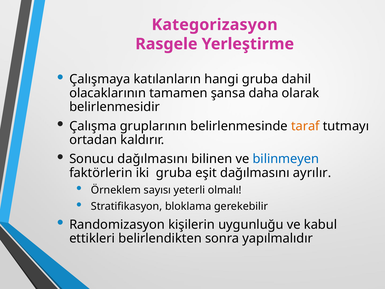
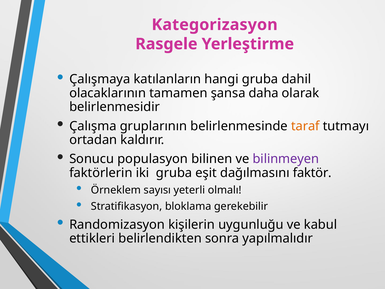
Sonucu dağılmasını: dağılmasını -> populasyon
bilinmeyen colour: blue -> purple
ayrılır: ayrılır -> faktör
